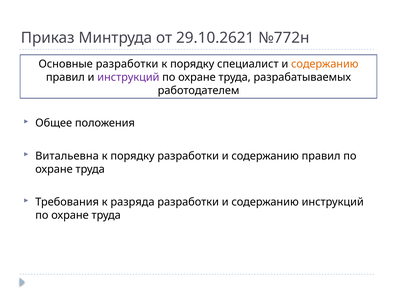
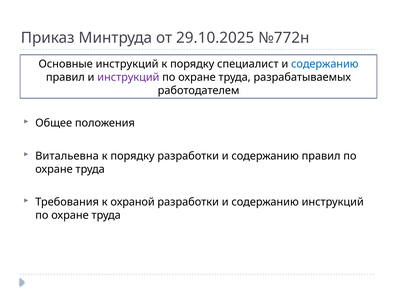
29.10.2621: 29.10.2621 -> 29.10.2025
Основные разработки: разработки -> инструкций
содержанию at (325, 64) colour: orange -> blue
разряда: разряда -> охраной
